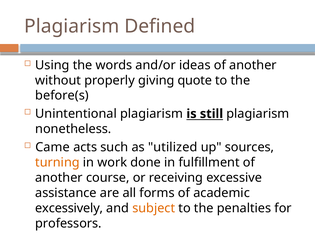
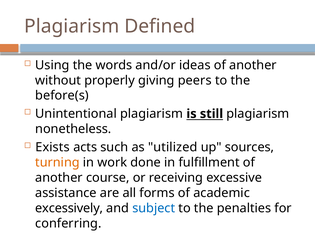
quote: quote -> peers
Came: Came -> Exists
subject colour: orange -> blue
professors: professors -> conferring
